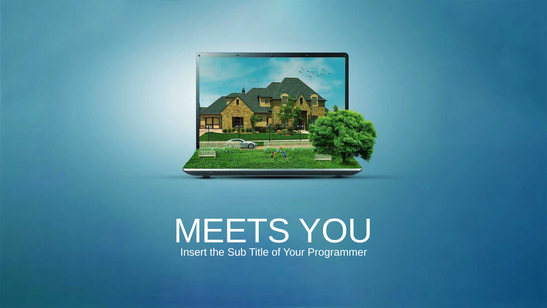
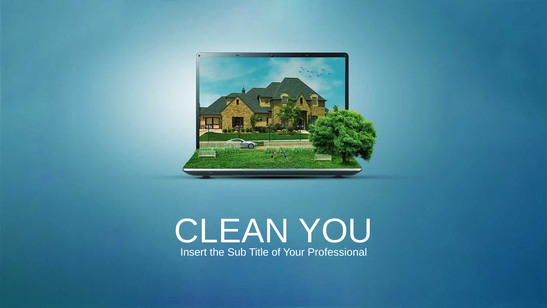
MEETS: MEETS -> CLEAN
Programmer: Programmer -> Professional
